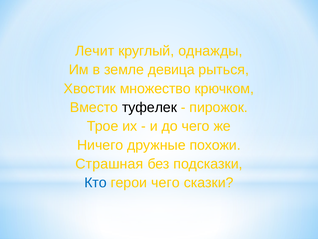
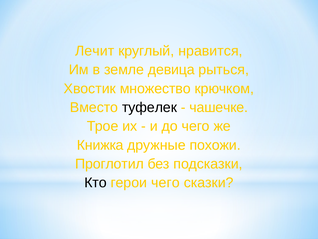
однажды: однажды -> нравится
пирожок: пирожок -> чашечке
Ничего: Ничего -> Книжка
Страшная: Страшная -> Проглотил
Кто colour: blue -> black
